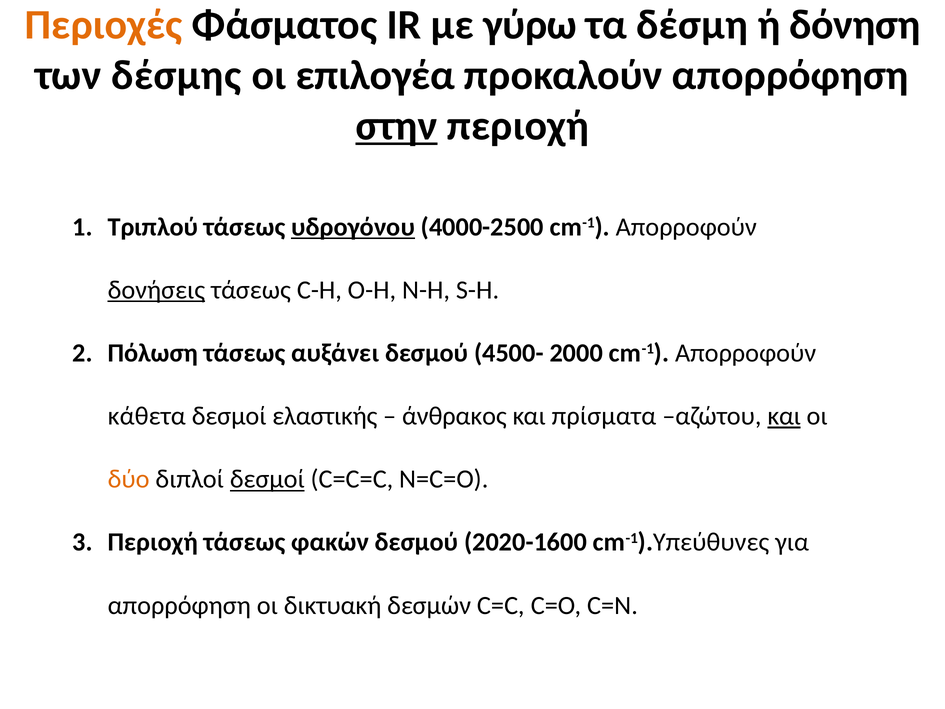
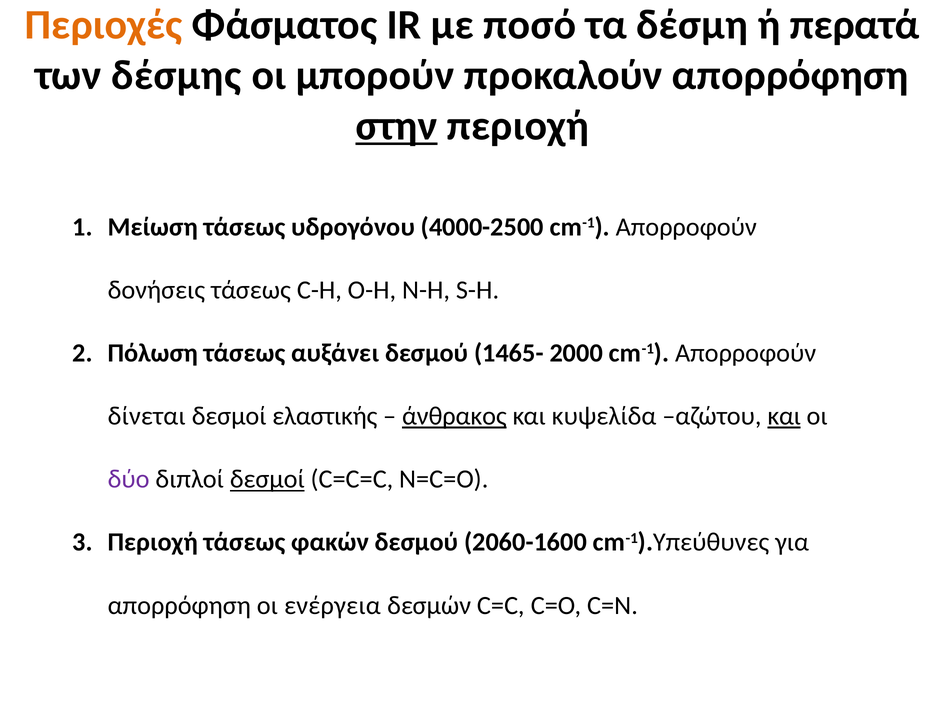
γύρω: γύρω -> ποσό
δόνηση: δόνηση -> περατά
επιλογέα: επιλογέα -> μπορούν
Τριπλού: Τριπλού -> Μείωση
υδρογόνου underline: present -> none
δονήσεις underline: present -> none
4500-: 4500- -> 1465-
κάθετα: κάθετα -> δίνεται
άνθρακος underline: none -> present
πρίσματα: πρίσματα -> κυψελίδα
δύο colour: orange -> purple
2020-1600: 2020-1600 -> 2060-1600
δικτυακή: δικτυακή -> ενέργεια
